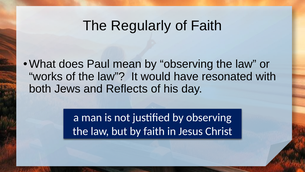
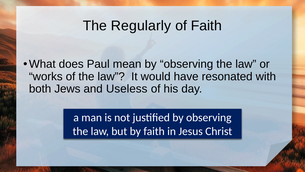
Reflects: Reflects -> Useless
